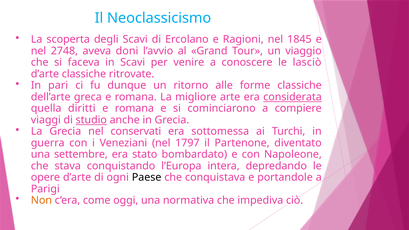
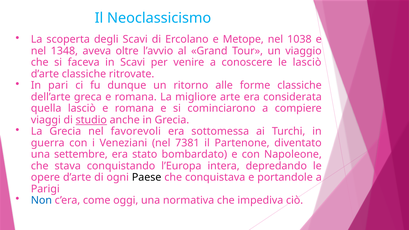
Ragioni: Ragioni -> Metope
1845: 1845 -> 1038
2748: 2748 -> 1348
doni: doni -> oltre
considerata underline: present -> none
quella diritti: diritti -> lasciò
conservati: conservati -> favorevoli
1797: 1797 -> 7381
Non colour: orange -> blue
